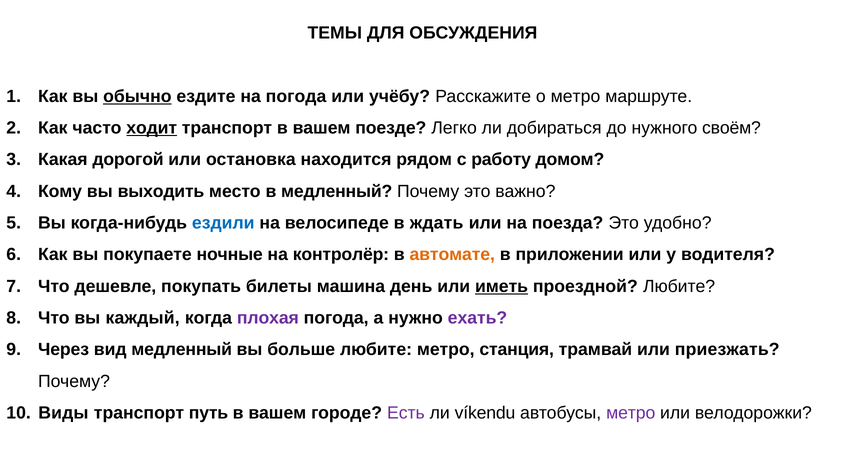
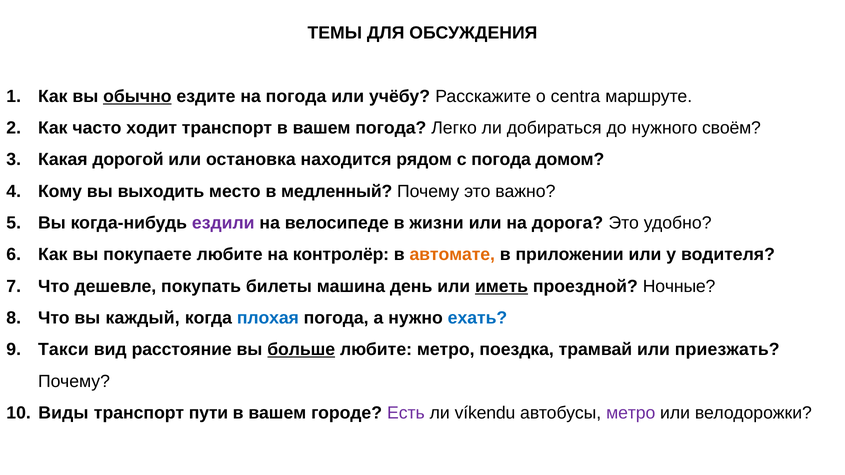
о метро: метро -> centra
ходит underline: present -> none
вашем поезде: поезде -> погода
с работу: работу -> погода
ездили colour: blue -> purple
ждать: ждать -> жизни
поезда: поезда -> дорога
покупаете ночные: ночные -> любите
проездной Любите: Любите -> Ночные
плохая colour: purple -> blue
ехать colour: purple -> blue
Через: Через -> Такси
вид медленный: медленный -> расстояние
больше underline: none -> present
станция: станция -> поездка
путь: путь -> пути
